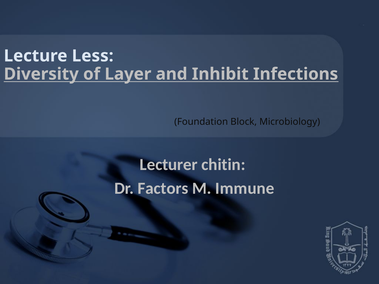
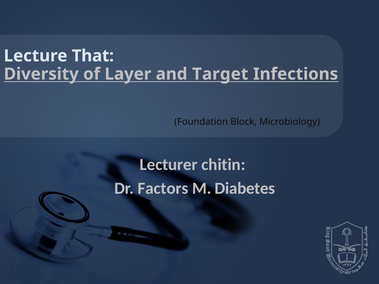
Less: Less -> That
Inhibit: Inhibit -> Target
Immune: Immune -> Diabetes
